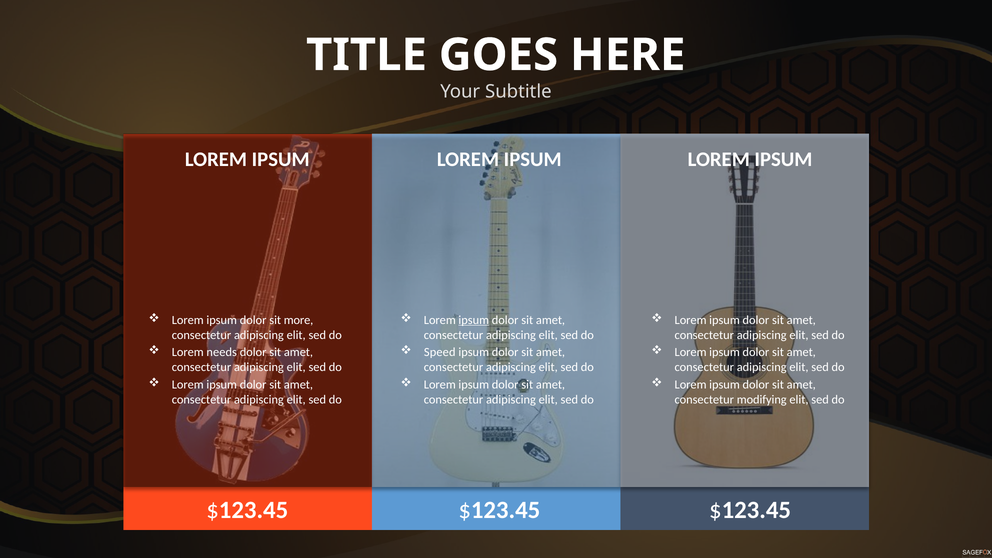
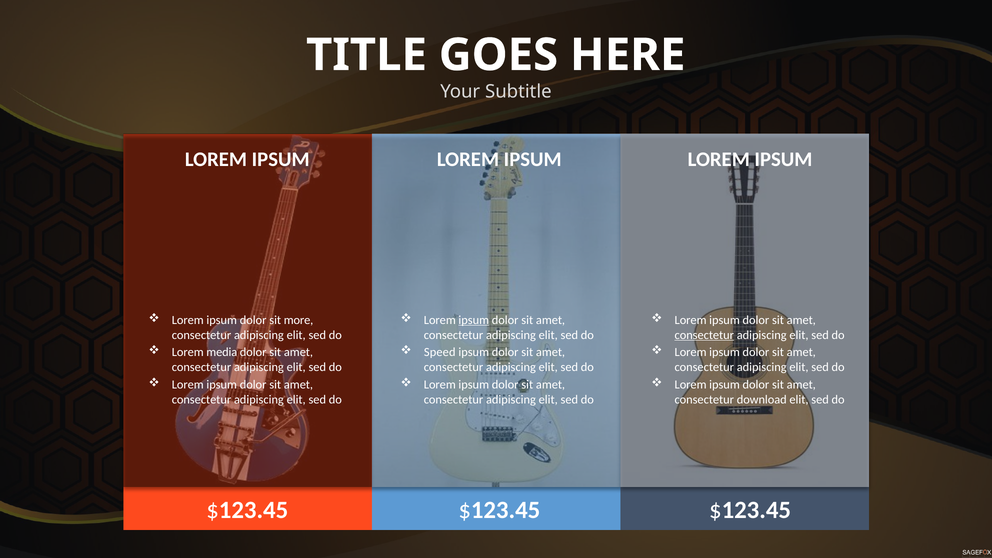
consectetur at (704, 335) underline: none -> present
needs: needs -> media
modifying: modifying -> download
